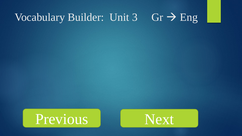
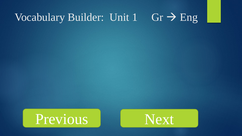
3: 3 -> 1
